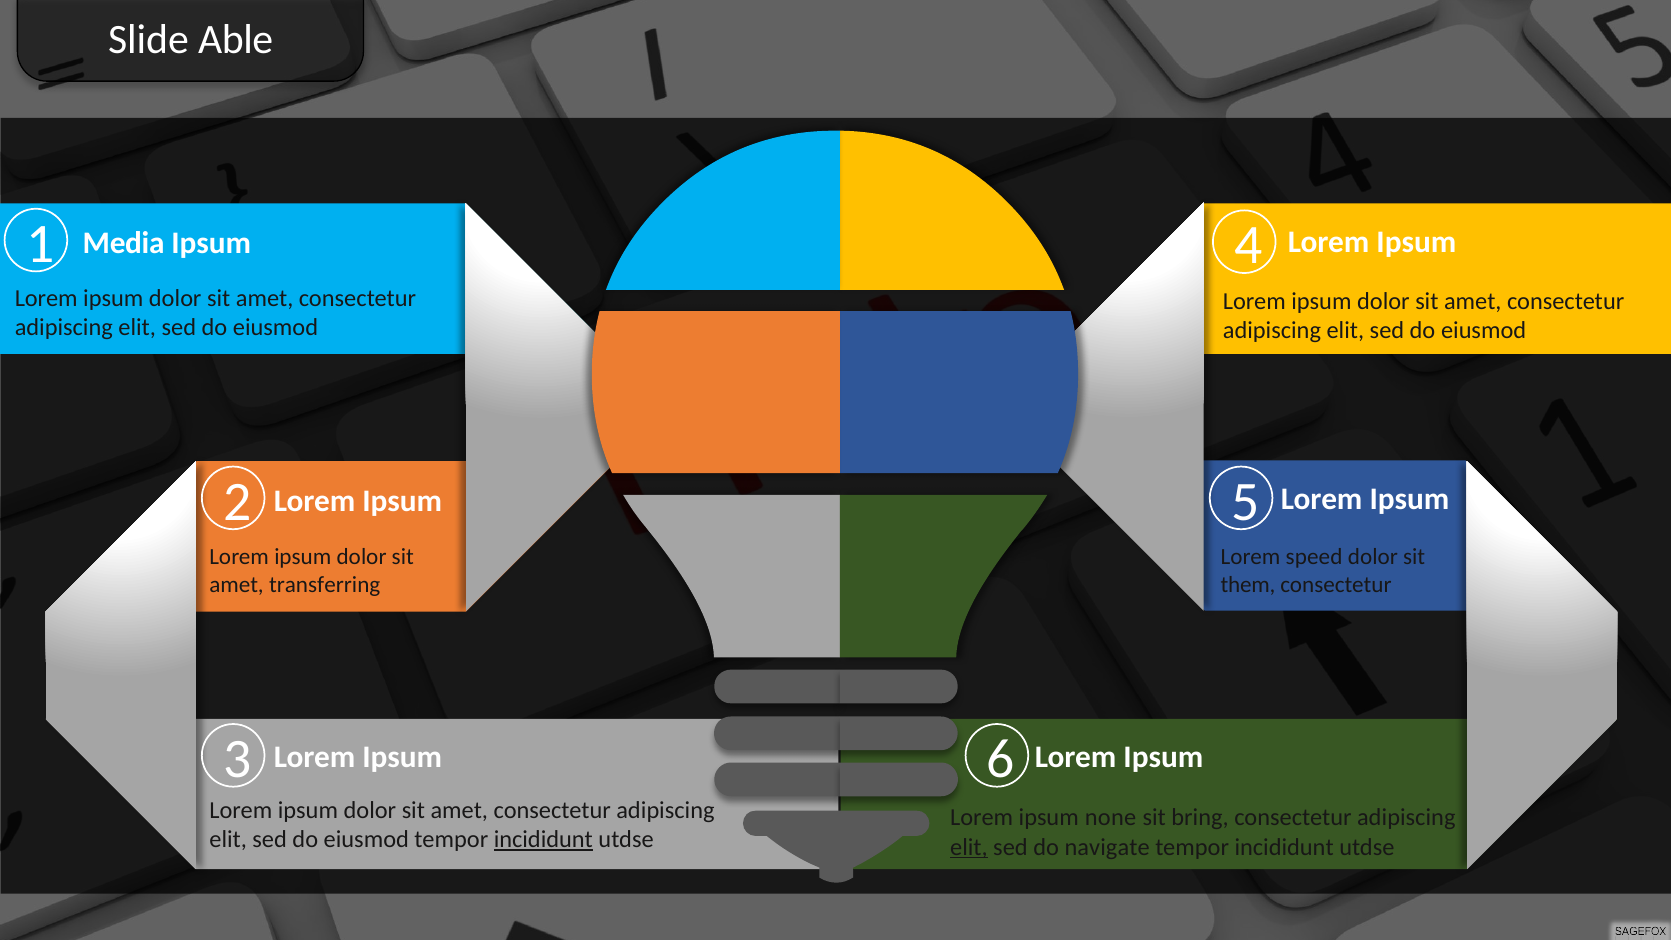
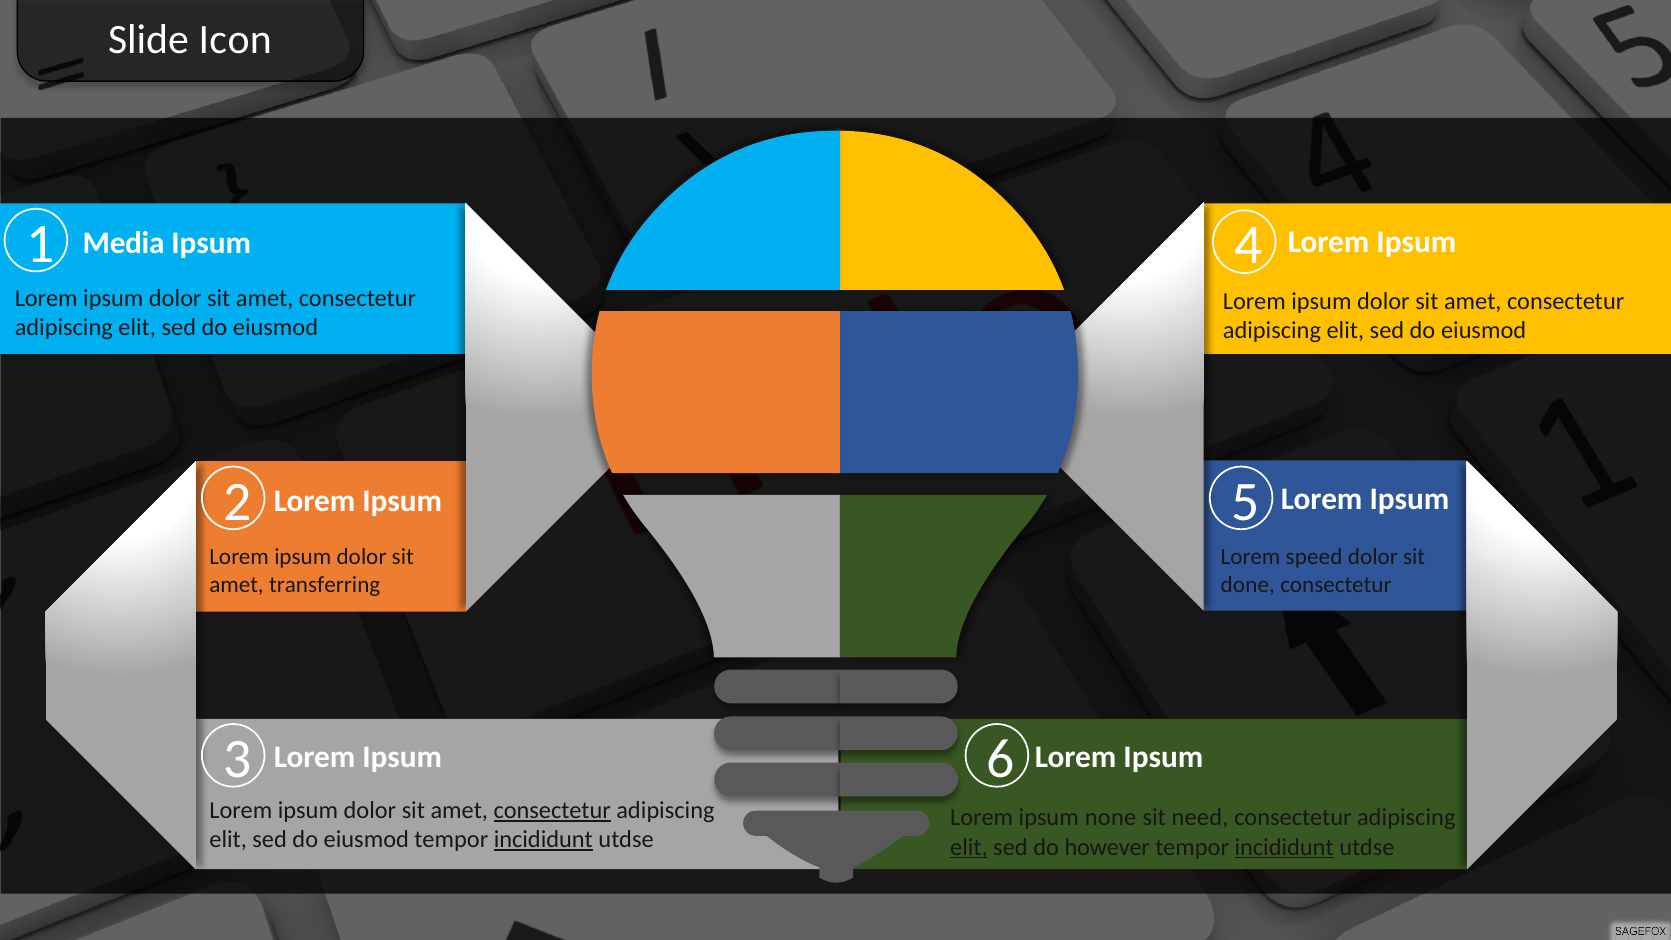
Able: Able -> Icon
them: them -> done
consectetur at (552, 810) underline: none -> present
bring: bring -> need
navigate: navigate -> however
incididunt at (1284, 847) underline: none -> present
